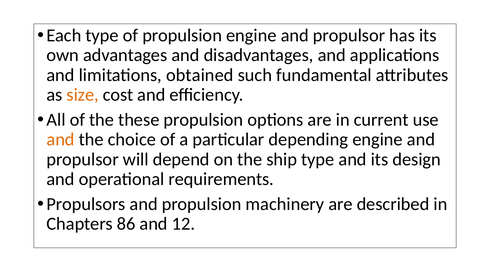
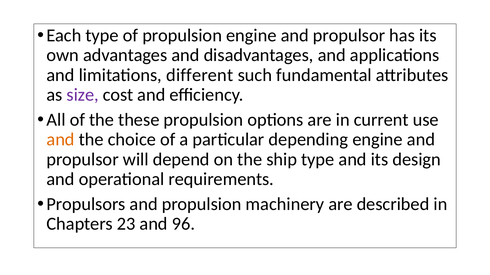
obtained: obtained -> different
size colour: orange -> purple
86: 86 -> 23
12: 12 -> 96
